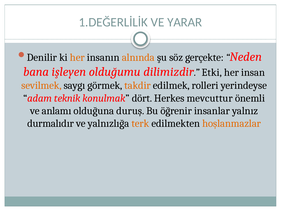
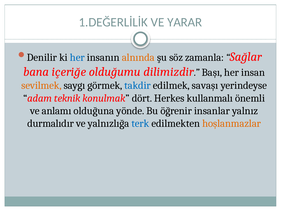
her at (77, 57) colour: orange -> blue
gerçekte: gerçekte -> zamanla
Neden: Neden -> Sağlar
işleyen: işleyen -> içeriğe
Etki: Etki -> Başı
takdir colour: orange -> blue
rolleri: rolleri -> savaşı
mevcuttur: mevcuttur -> kullanmalı
duruş: duruş -> yönde
terk colour: orange -> blue
